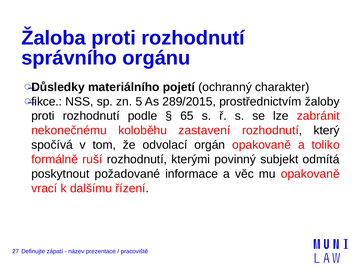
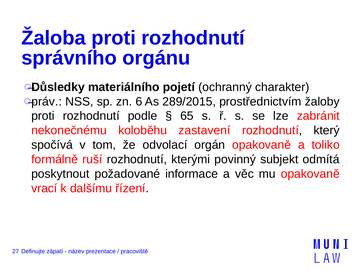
fikce: fikce -> práv
5: 5 -> 6
